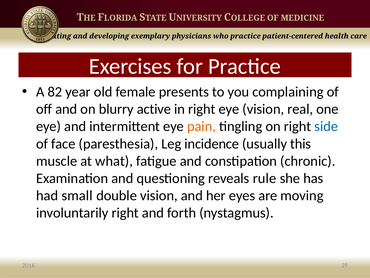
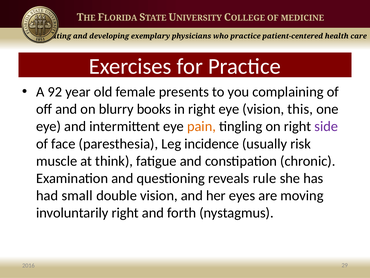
82: 82 -> 92
active: active -> books
real: real -> this
side colour: blue -> purple
this: this -> risk
what: what -> think
